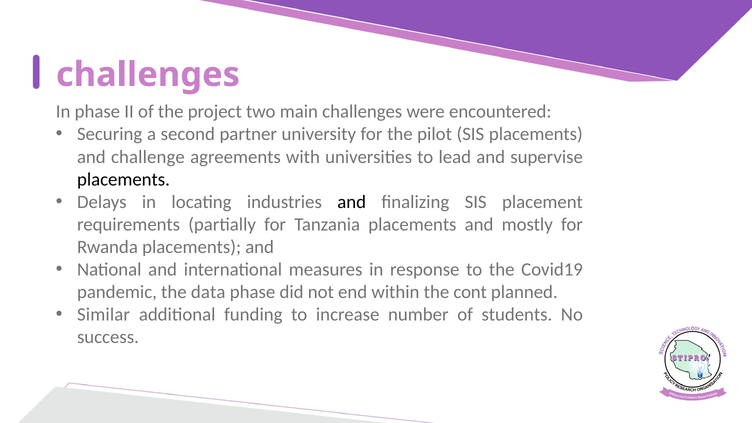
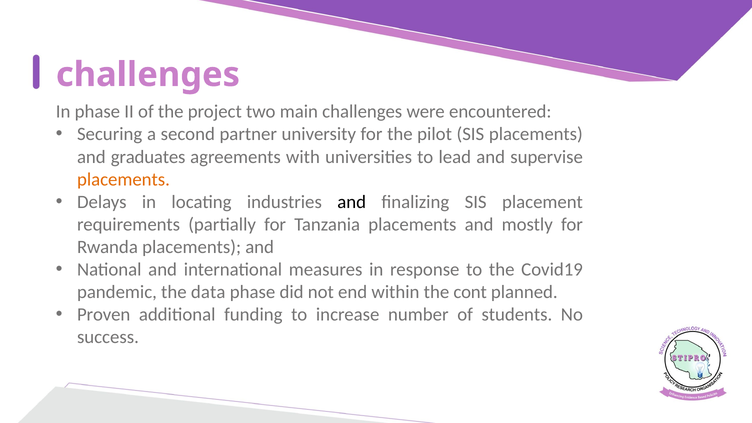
challenge: challenge -> graduates
placements at (123, 179) colour: black -> orange
Similar: Similar -> Proven
